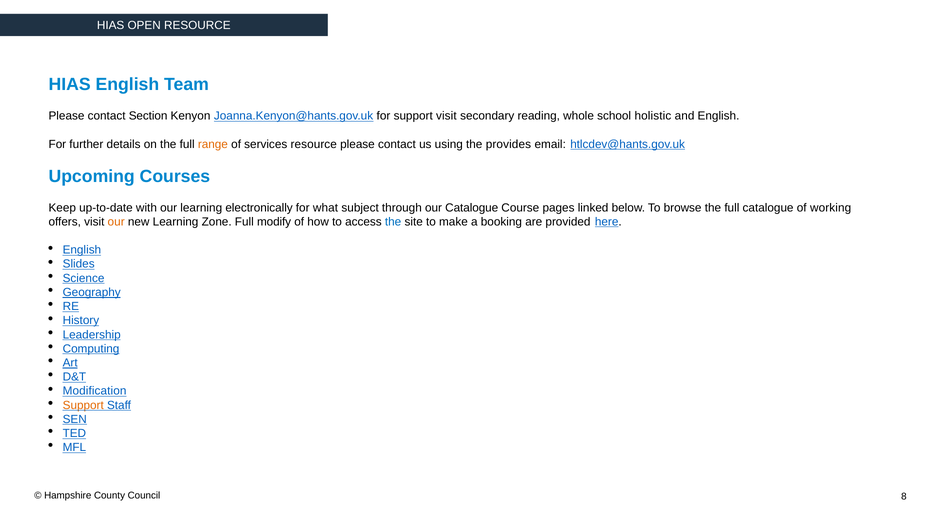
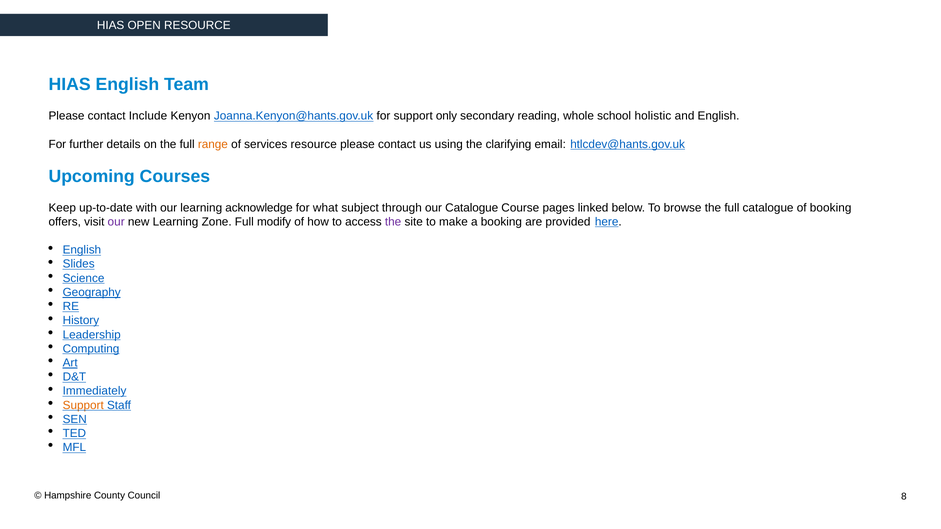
Section: Section -> Include
support visit: visit -> only
provides: provides -> clarifying
electronically: electronically -> acknowledge
of working: working -> booking
our at (116, 222) colour: orange -> purple
the at (393, 222) colour: blue -> purple
Modification: Modification -> Immediately
